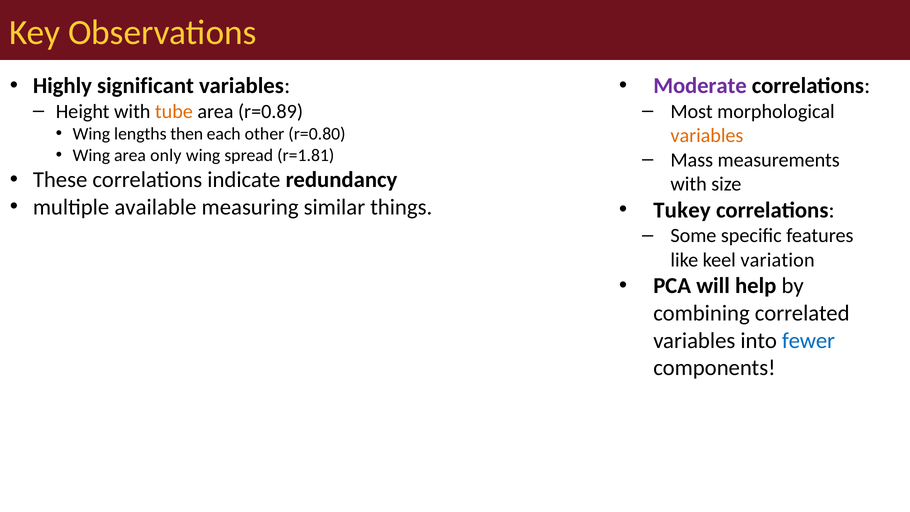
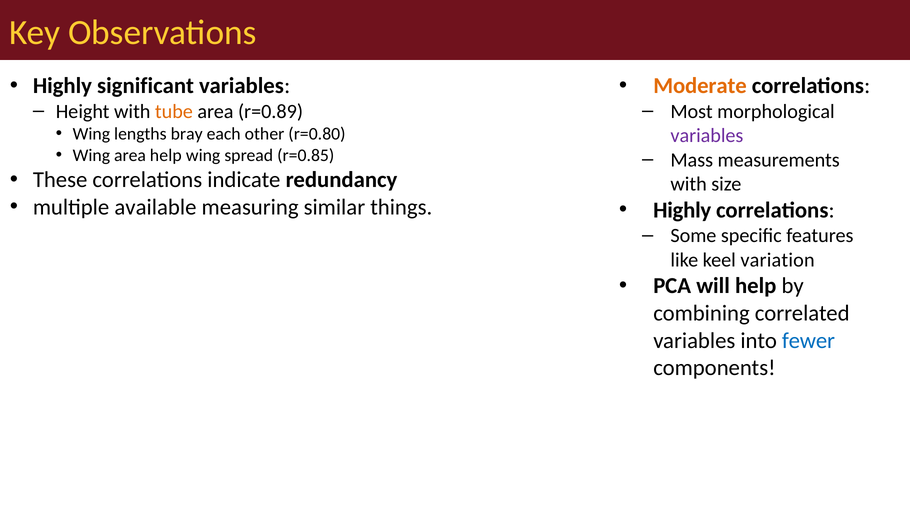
Moderate colour: purple -> orange
then: then -> bray
variables at (707, 136) colour: orange -> purple
area only: only -> help
r=1.81: r=1.81 -> r=0.85
Tukey at (682, 210): Tukey -> Highly
